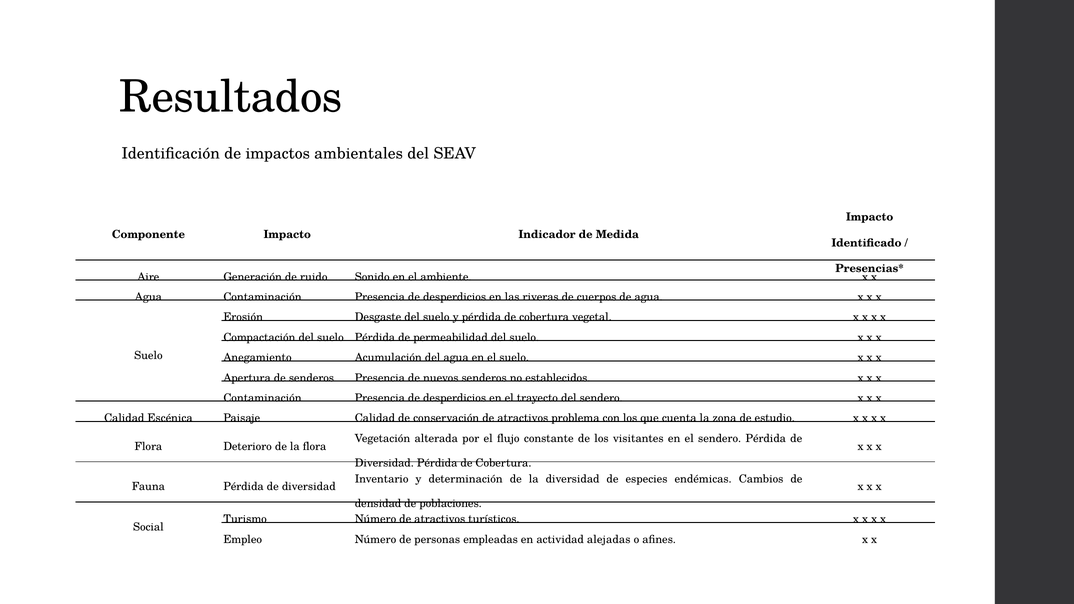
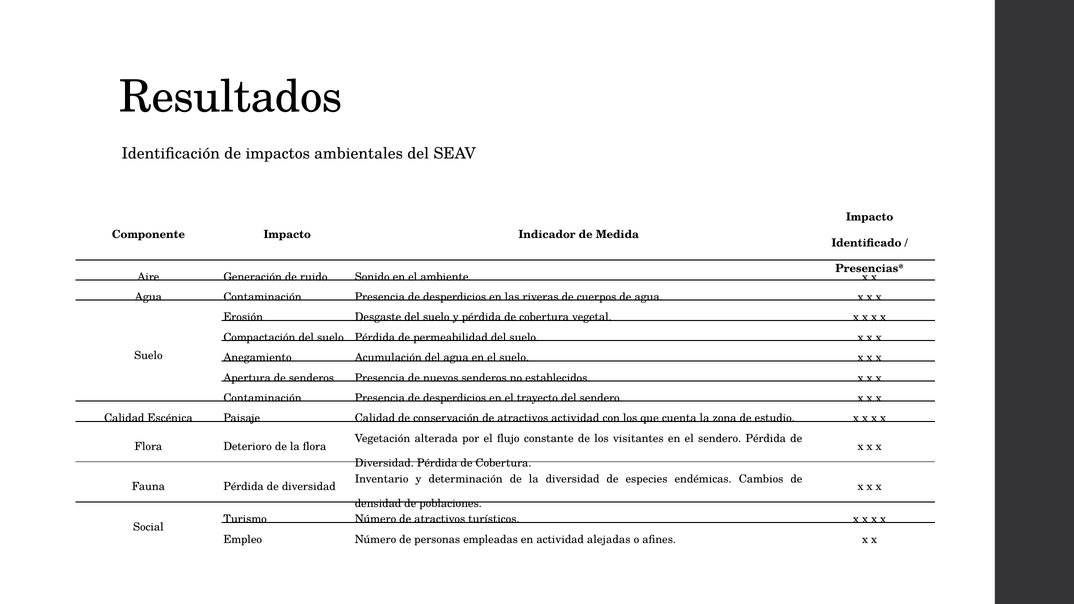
atractivos problema: problema -> actividad
